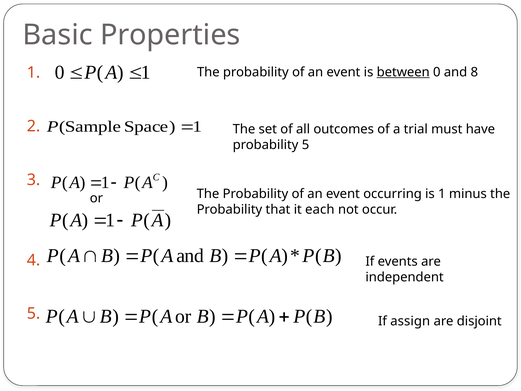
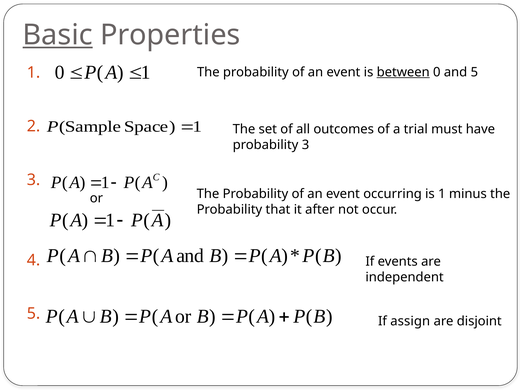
Basic underline: none -> present
and 8: 8 -> 5
probability 5: 5 -> 3
each: each -> after
